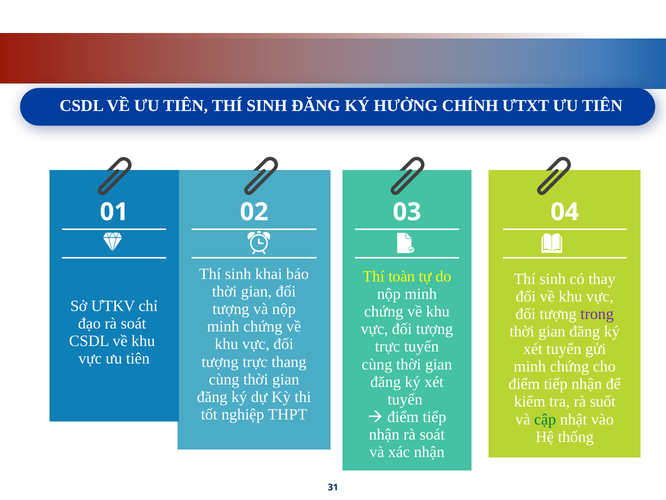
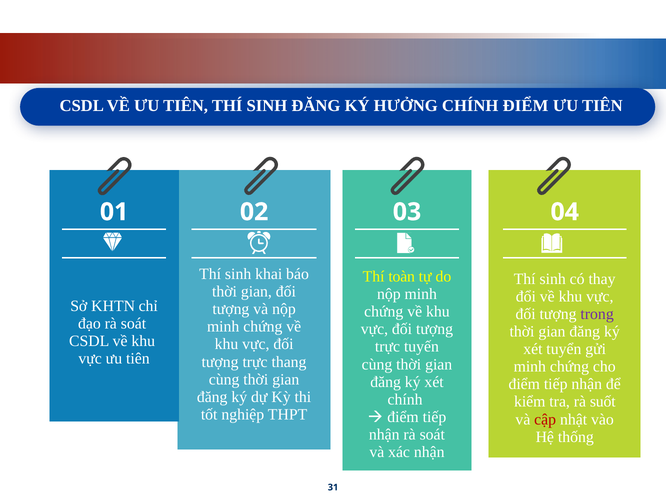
CHÍNH ƯTXT: ƯTXT -> ĐIỂM
ƯTKV: ƯTKV -> KHTN
tuyến at (405, 399): tuyến -> chính
cập colour: green -> red
